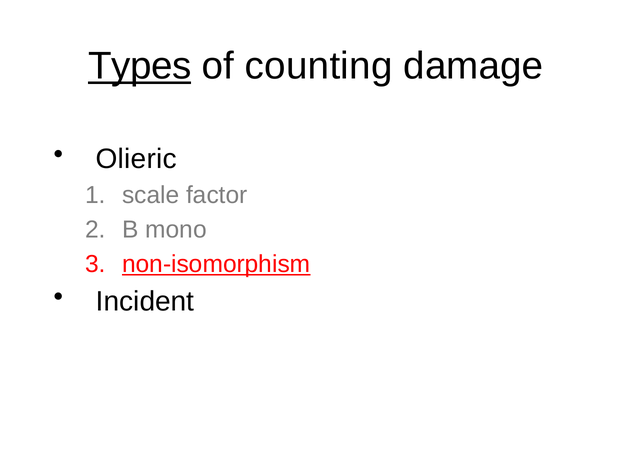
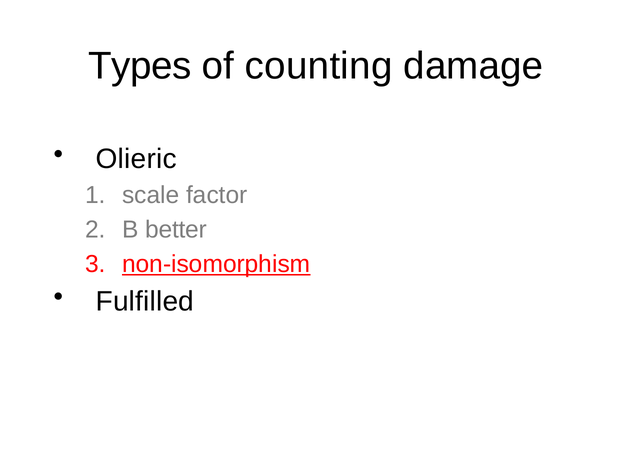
Types underline: present -> none
mono: mono -> better
Incident: Incident -> Fulfilled
